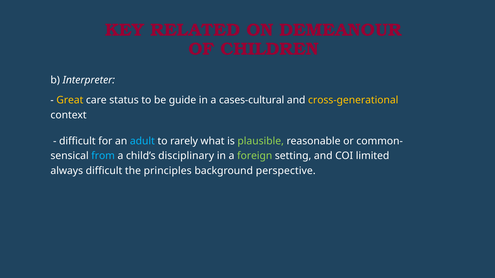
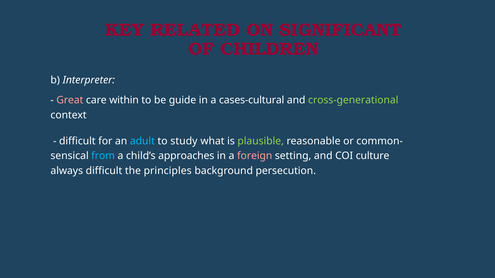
DEMEANOUR: DEMEANOUR -> SIGNIFICANT
Great colour: yellow -> pink
status: status -> within
cross-generational colour: yellow -> light green
rarely: rarely -> study
disciplinary: disciplinary -> approaches
foreign colour: light green -> pink
limited: limited -> culture
perspective: perspective -> persecution
